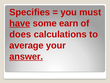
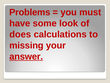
Specifies: Specifies -> Problems
have underline: present -> none
earn: earn -> look
average: average -> missing
